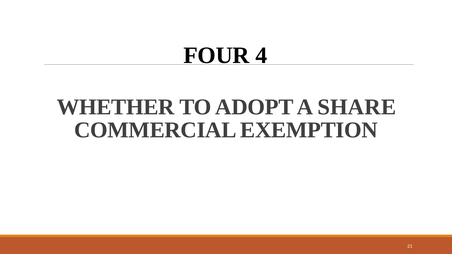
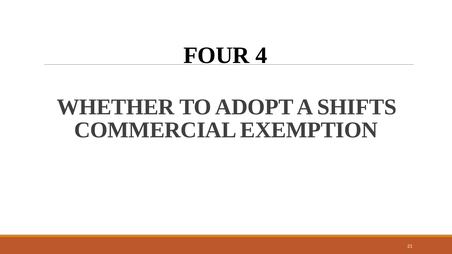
SHARE: SHARE -> SHIFTS
